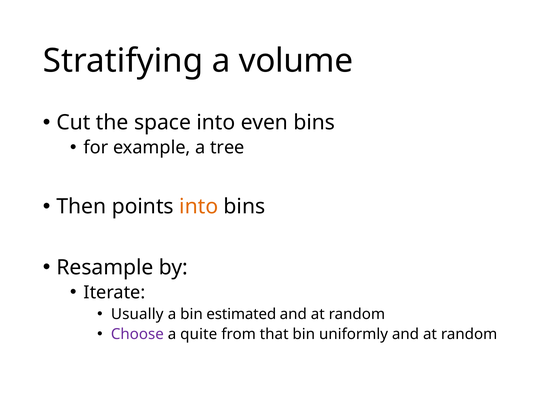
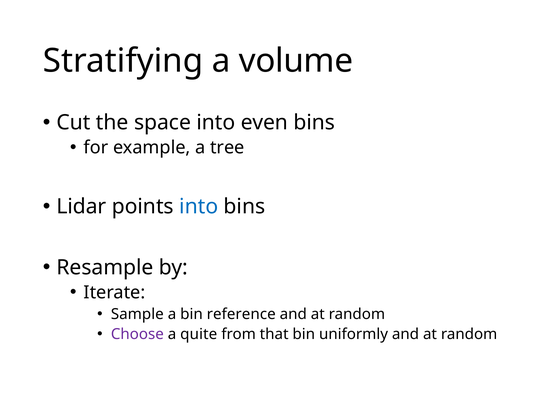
Then: Then -> Lidar
into at (199, 207) colour: orange -> blue
Usually: Usually -> Sample
estimated: estimated -> reference
